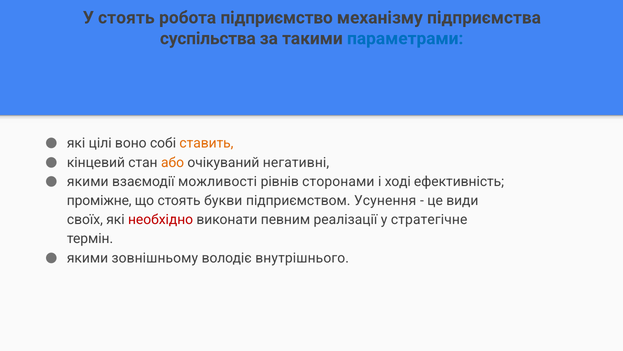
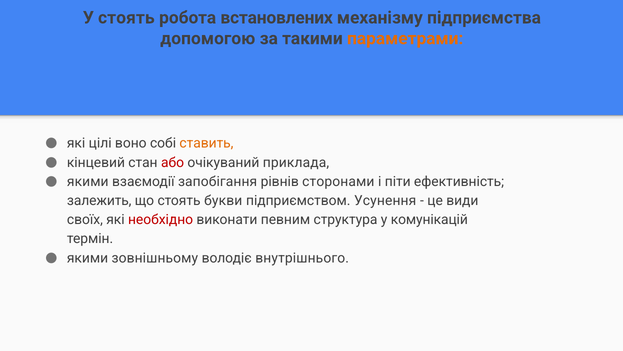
підприємство: підприємство -> встановлених
суспільства: суспільства -> допомогою
параметрами colour: blue -> orange
або colour: orange -> red
негативні: негативні -> приклада
можливості: можливості -> запобігання
ході: ході -> піти
проміжне: проміжне -> залежить
реалізації: реалізації -> структура
стратегічне: стратегічне -> комунікацій
